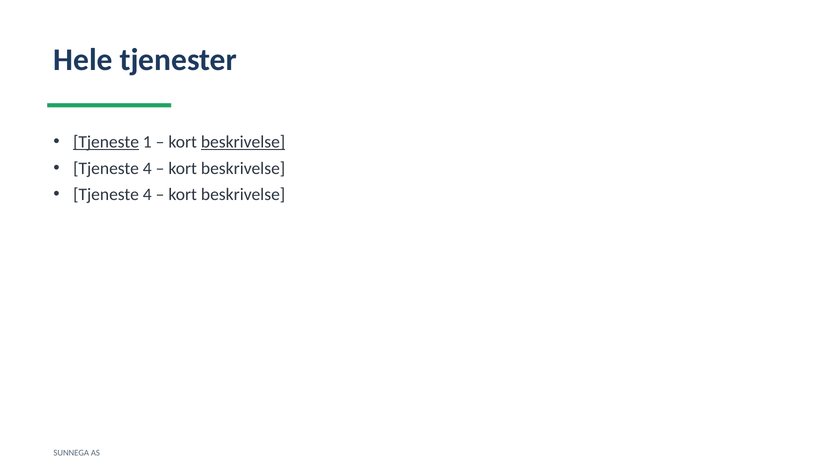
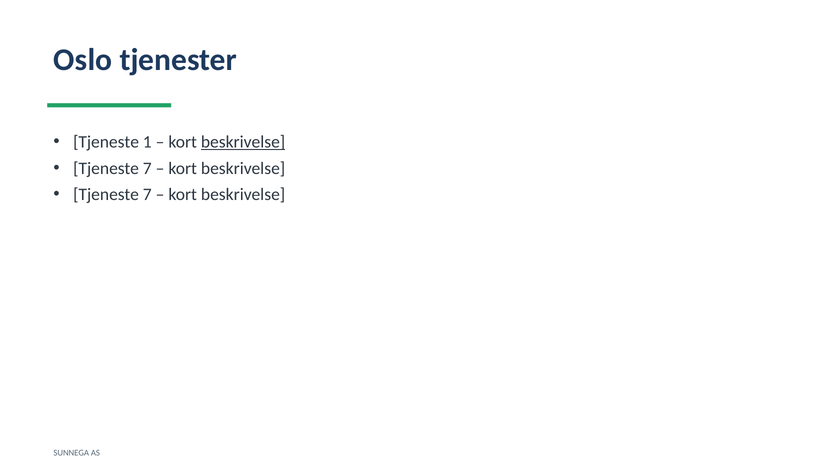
Hele: Hele -> Oslo
Tjeneste at (106, 142) underline: present -> none
4 at (147, 169): 4 -> 7
4 at (147, 195): 4 -> 7
